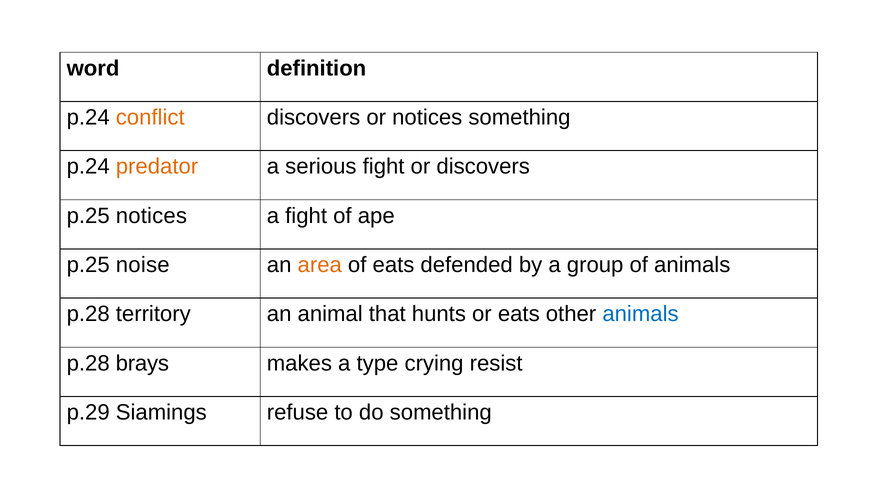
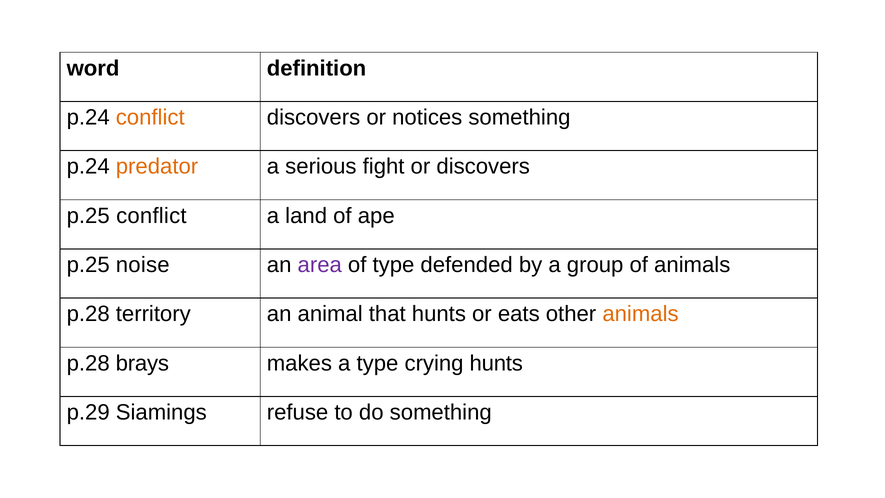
p.25 notices: notices -> conflict
a fight: fight -> land
area colour: orange -> purple
of eats: eats -> type
animals at (640, 314) colour: blue -> orange
crying resist: resist -> hunts
